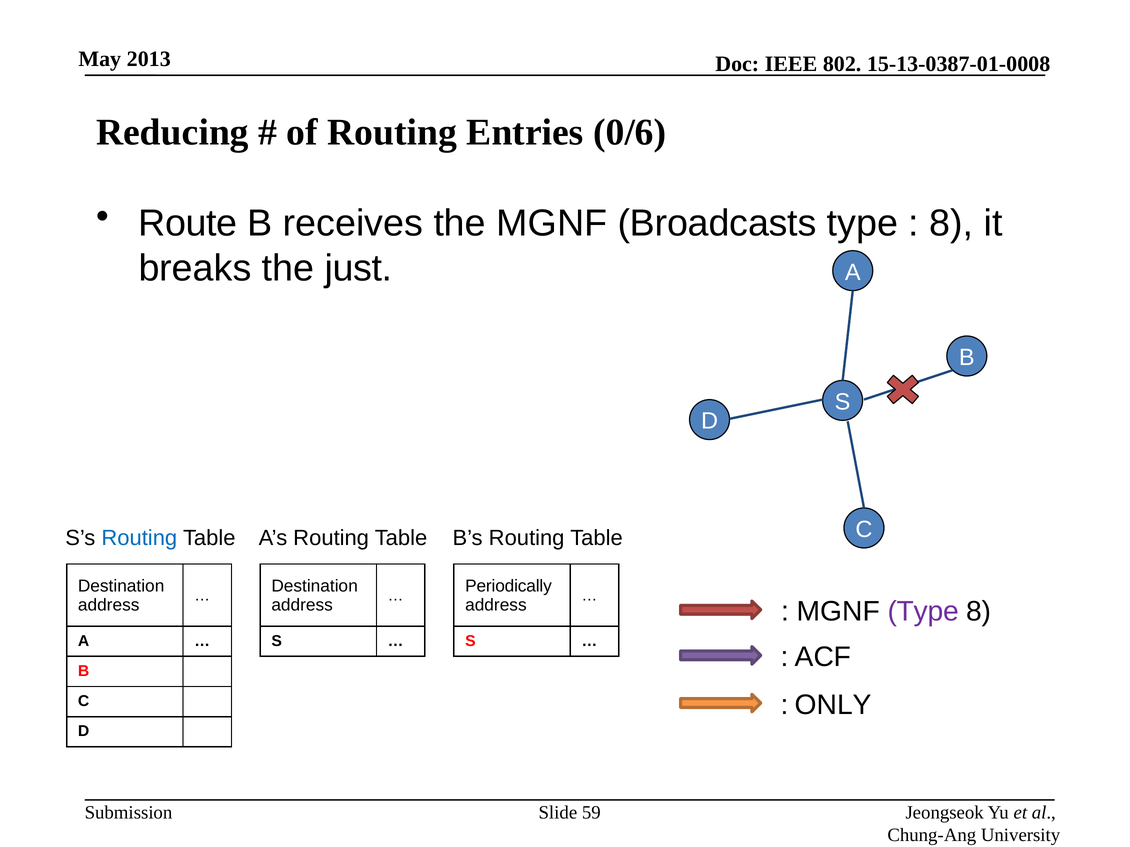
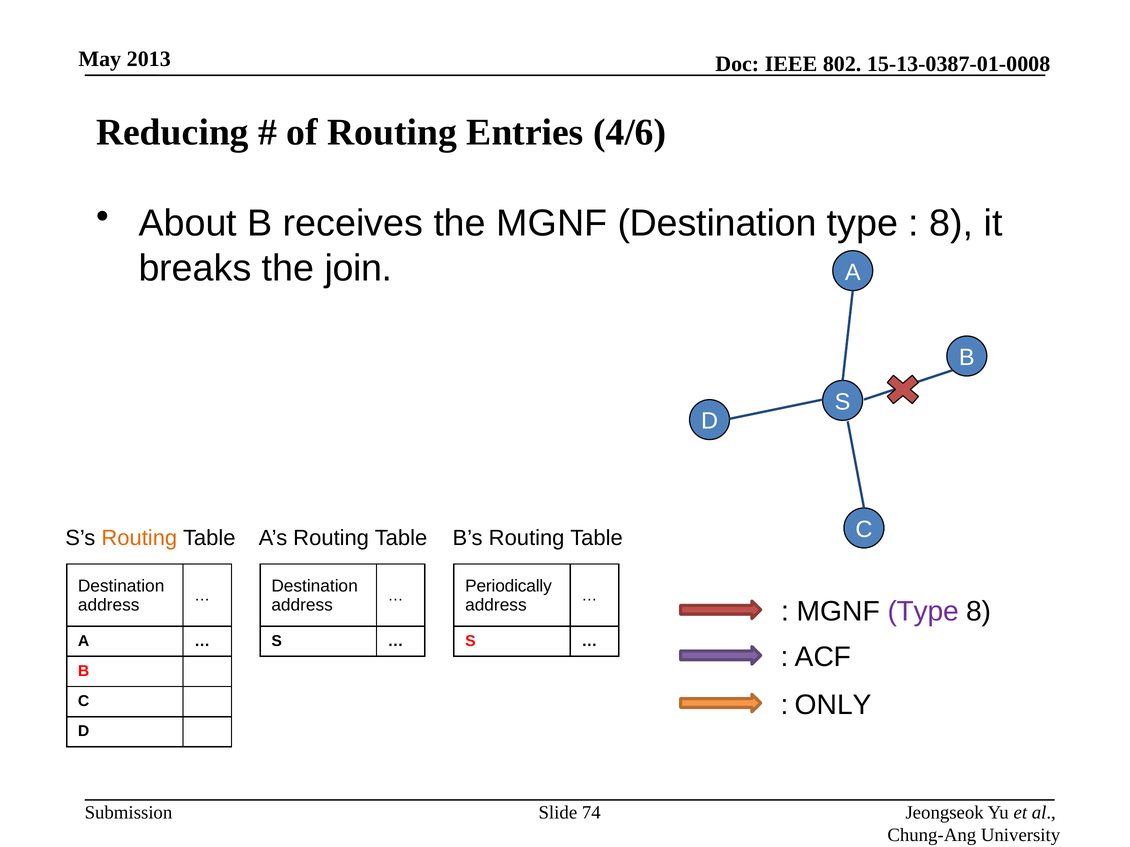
0/6: 0/6 -> 4/6
Route: Route -> About
MGNF Broadcasts: Broadcasts -> Destination
just: just -> join
Routing at (139, 538) colour: blue -> orange
59: 59 -> 74
